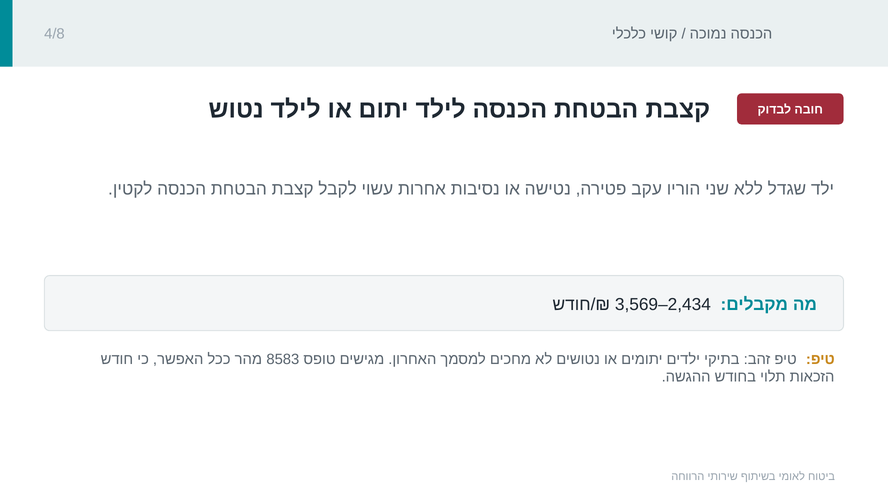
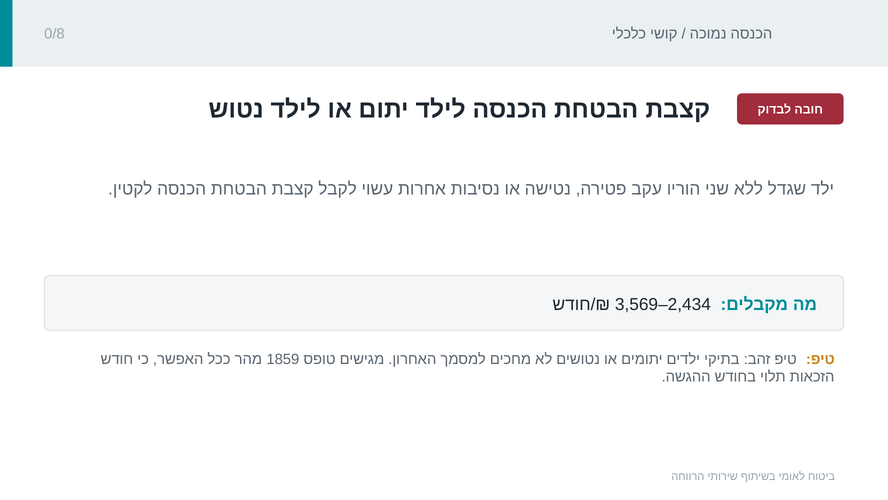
4/8: 4/8 -> 0/8
8583: 8583 -> 1859
